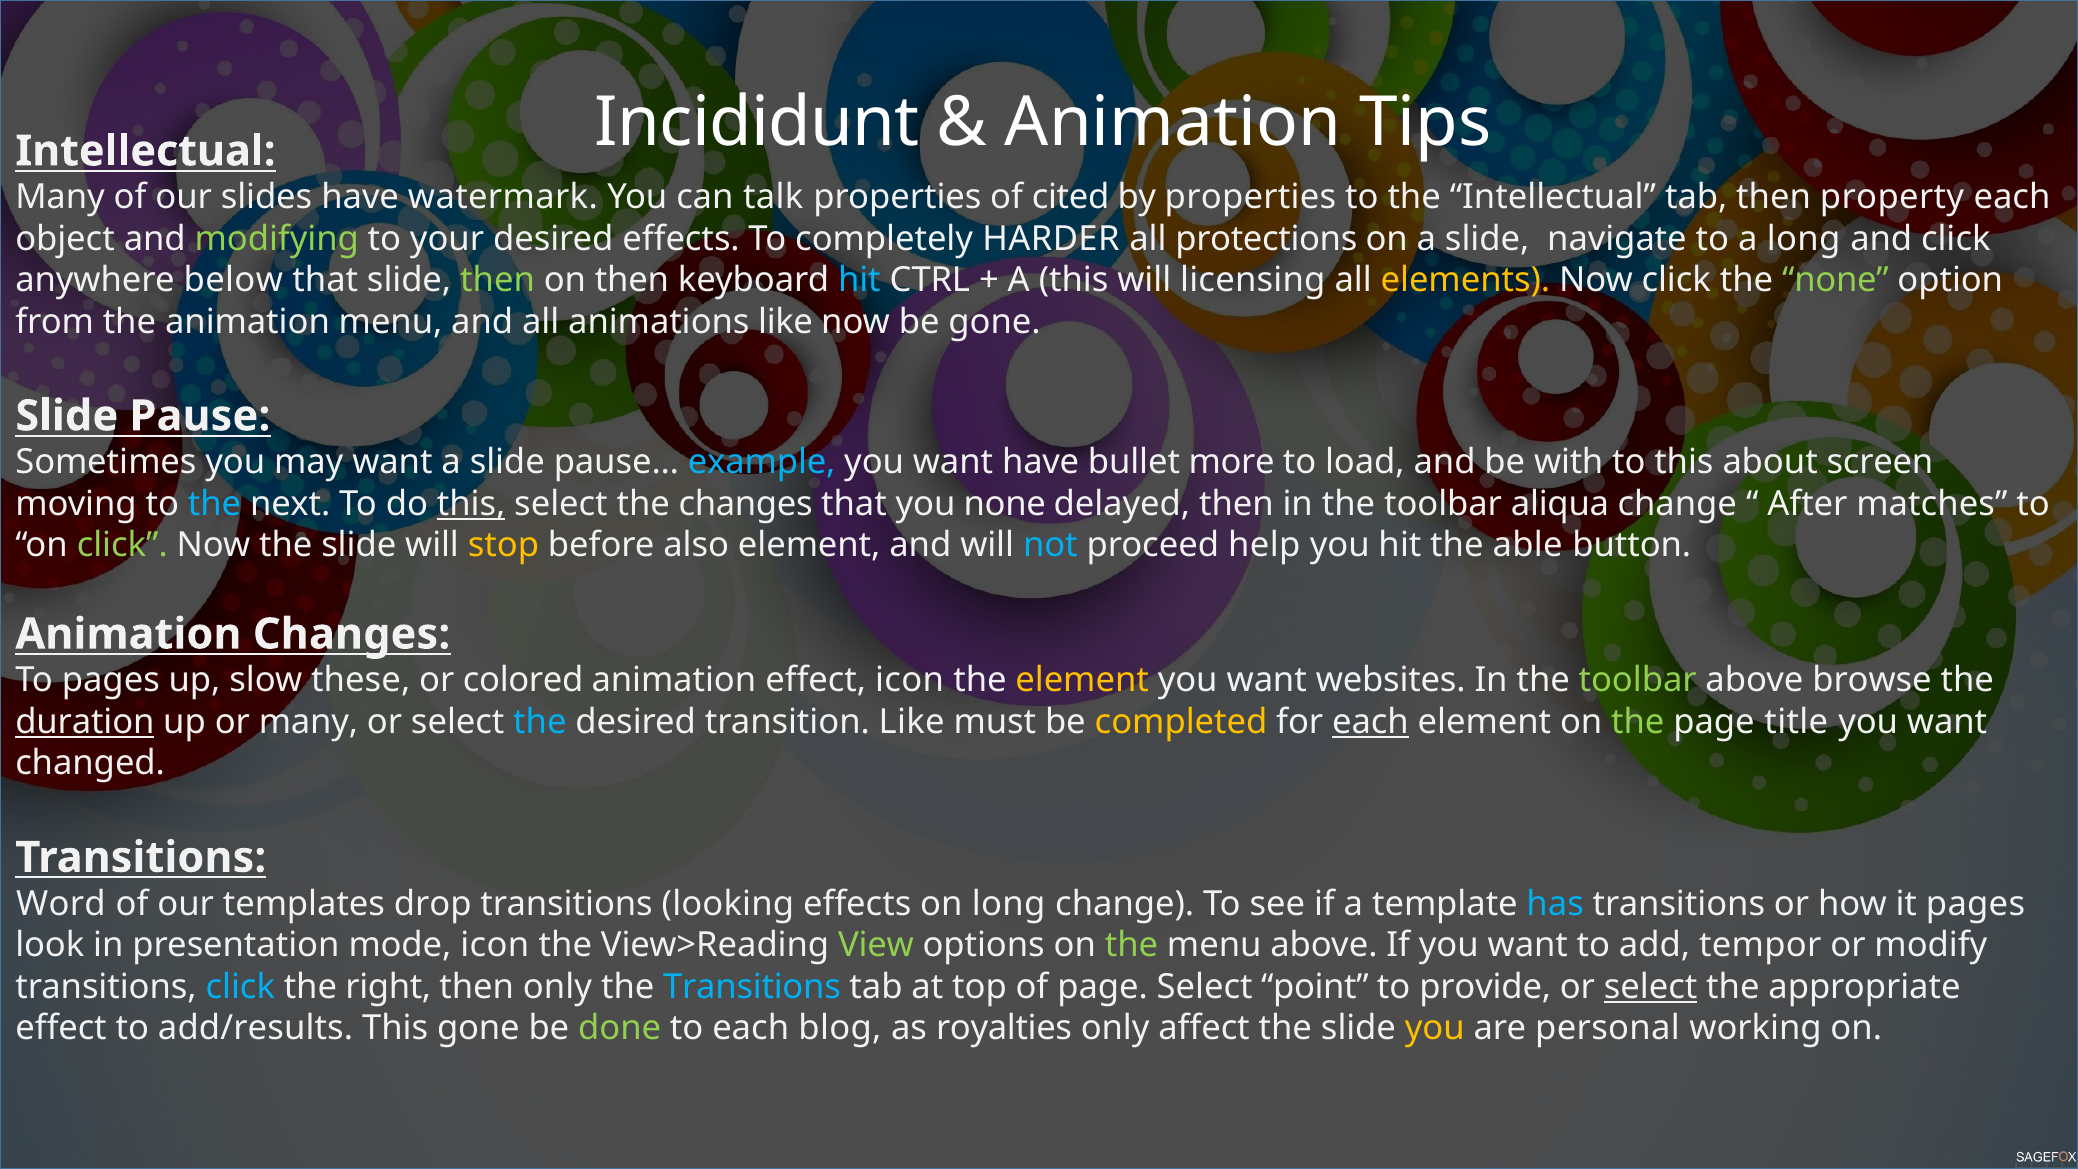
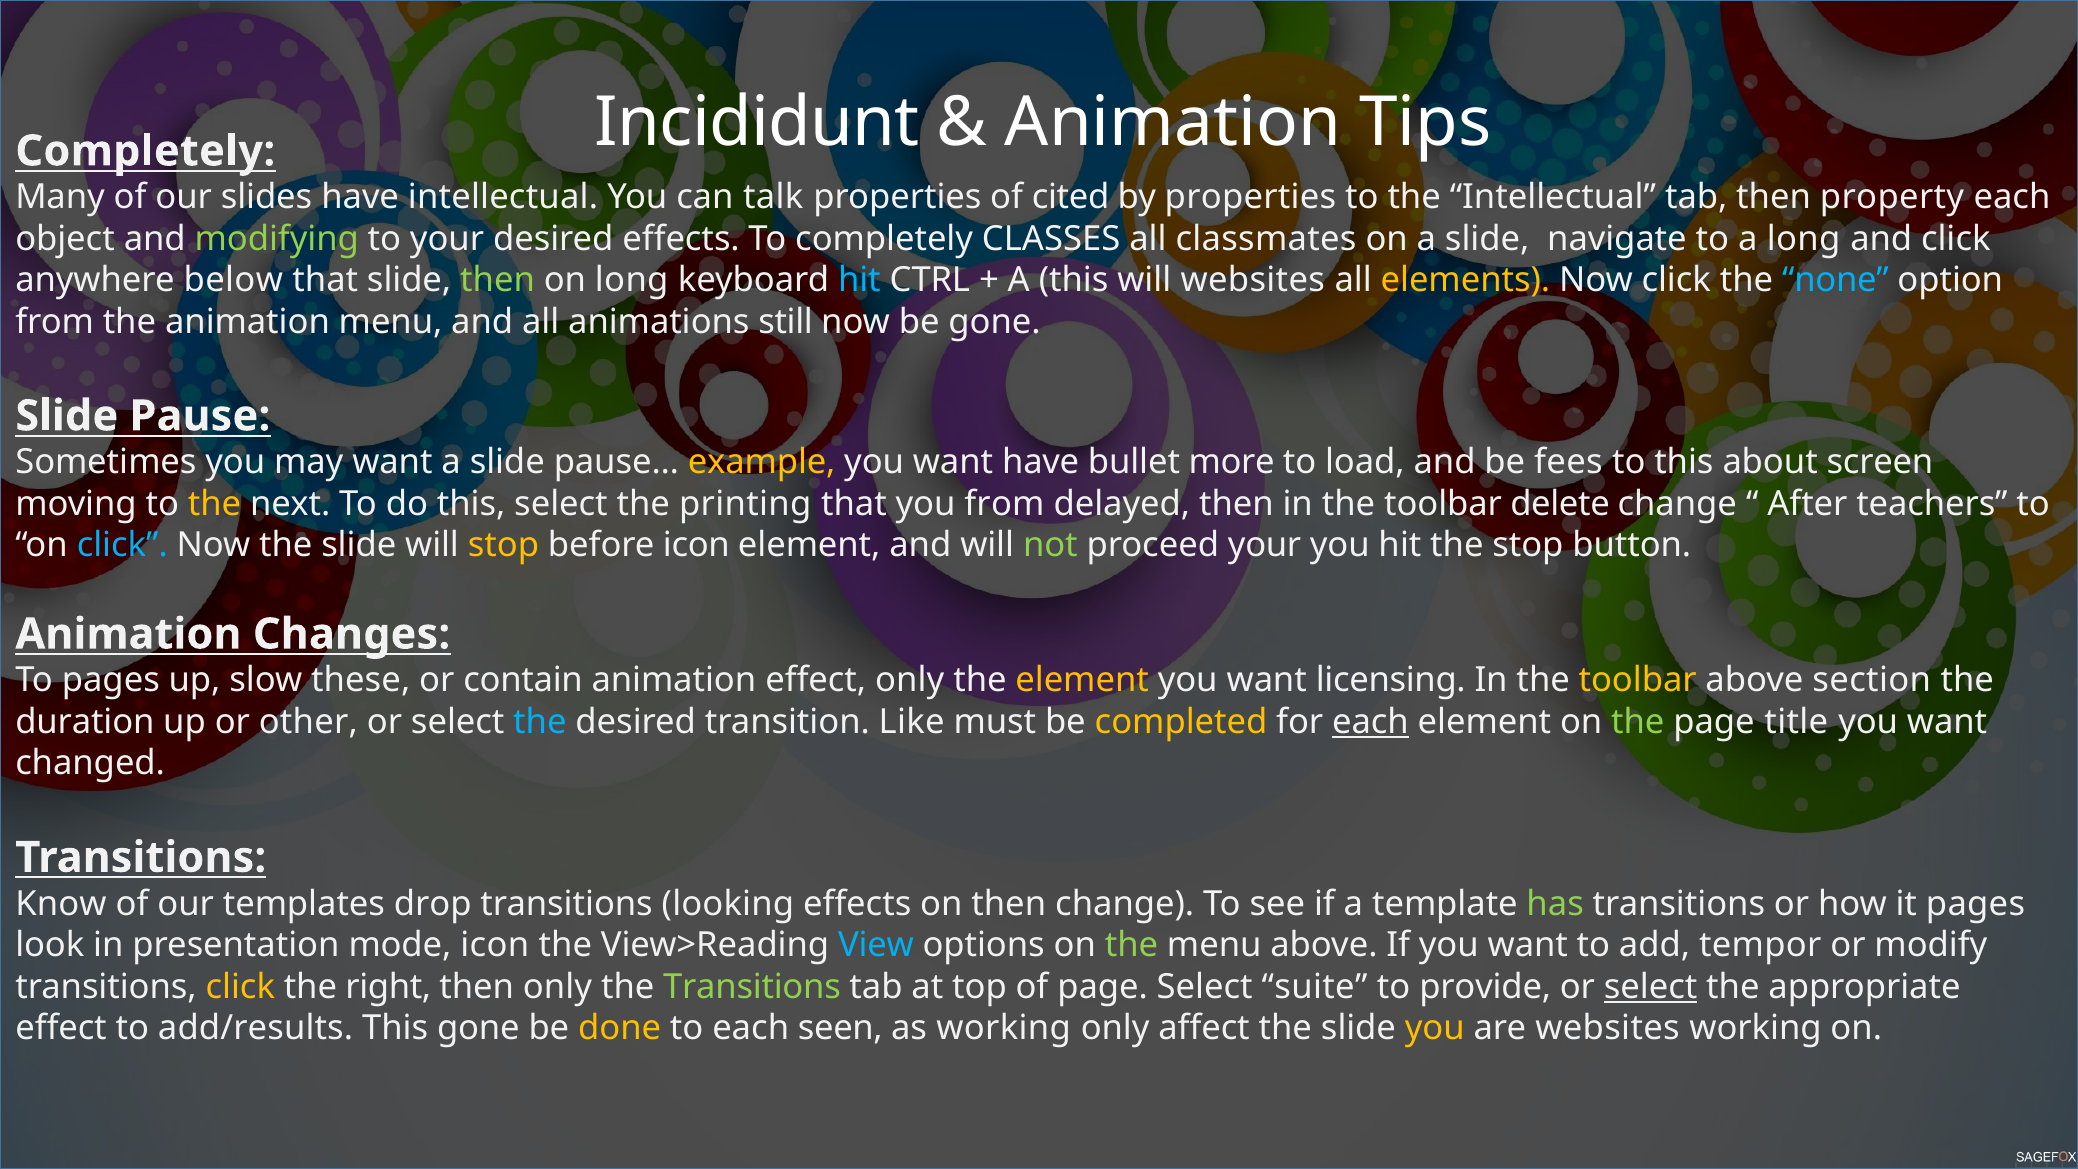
Intellectual at (146, 151): Intellectual -> Completely
have watermark: watermark -> intellectual
HARDER: HARDER -> CLASSES
protections: protections -> classmates
on then: then -> long
will licensing: licensing -> websites
none at (1835, 280) colour: light green -> light blue
animations like: like -> still
example colour: light blue -> yellow
with: with -> fees
the at (215, 504) colour: light blue -> yellow
this at (471, 504) underline: present -> none
the changes: changes -> printing
you none: none -> from
aliqua: aliqua -> delete
matches: matches -> teachers
click at (122, 545) colour: light green -> light blue
before also: also -> icon
not colour: light blue -> light green
proceed help: help -> your
the able: able -> stop
colored: colored -> contain
effect icon: icon -> only
websites: websites -> licensing
toolbar at (1638, 680) colour: light green -> yellow
browse: browse -> section
duration underline: present -> none
or many: many -> other
Word: Word -> Know
on long: long -> then
has colour: light blue -> light green
View colour: light green -> light blue
click at (240, 987) colour: light blue -> yellow
Transitions at (752, 987) colour: light blue -> light green
point: point -> suite
done colour: light green -> yellow
blog: blog -> seen
as royalties: royalties -> working
are personal: personal -> websites
